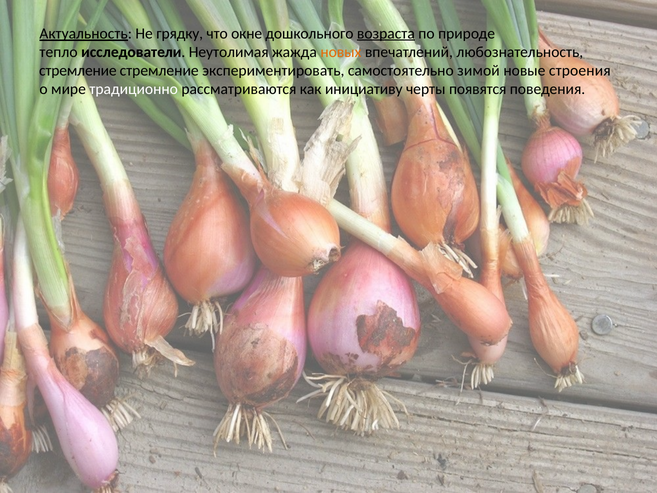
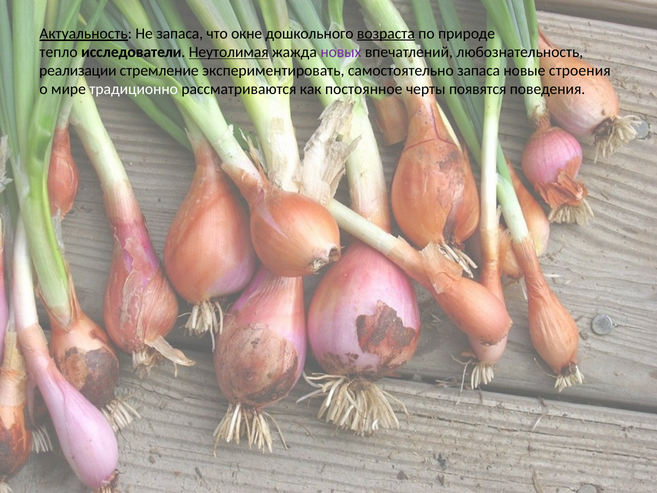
Не грядку: грядку -> запаса
Неутолимая underline: none -> present
новых colour: orange -> purple
стремление at (78, 71): стремление -> реализации
самостоятельно зимой: зимой -> запаса
инициативу: инициативу -> постоянное
